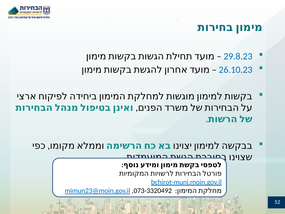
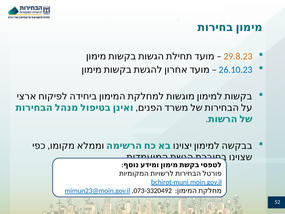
29.8.23 colour: blue -> orange
